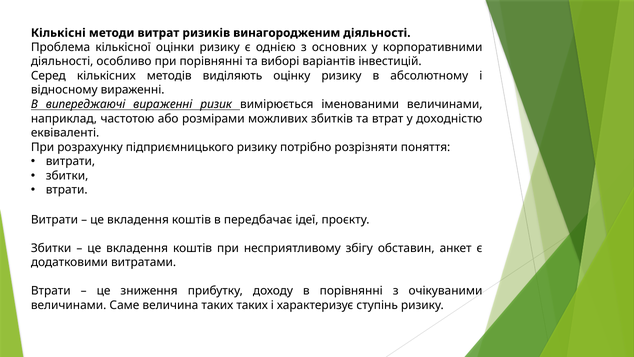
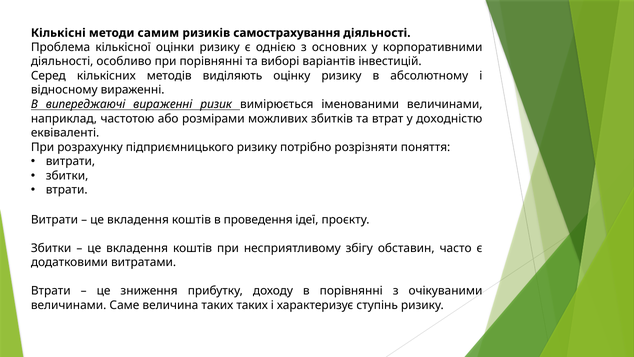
витрат: витрат -> самим
винагородженим: винагородженим -> самострахування
передбачає: передбачає -> проведення
анкет: анкет -> часто
